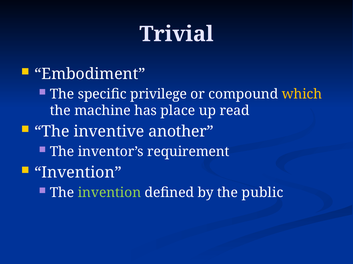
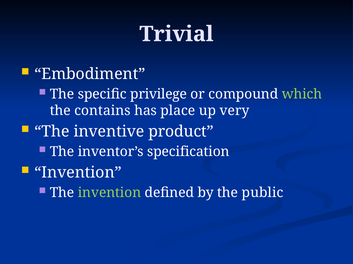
which colour: yellow -> light green
machine: machine -> contains
read: read -> very
another: another -> product
requirement: requirement -> specification
